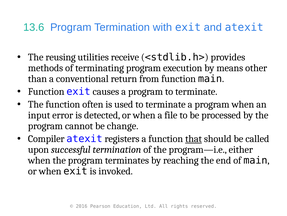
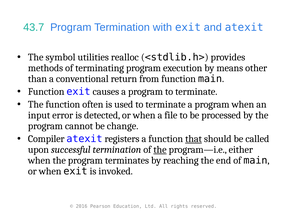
13.6: 13.6 -> 43.7
reusing: reusing -> symbol
receive: receive -> realloc
the at (160, 149) underline: none -> present
